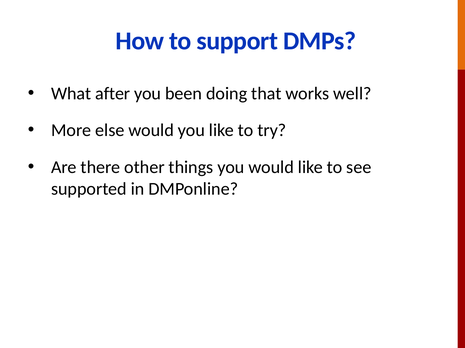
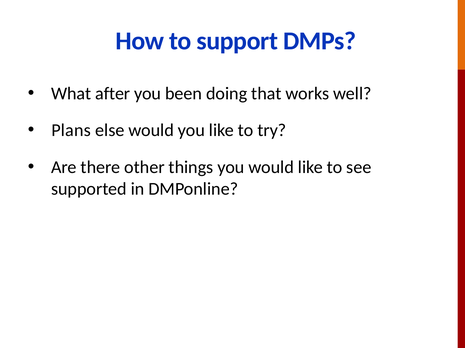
More: More -> Plans
